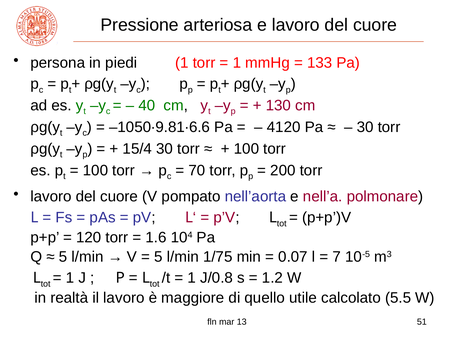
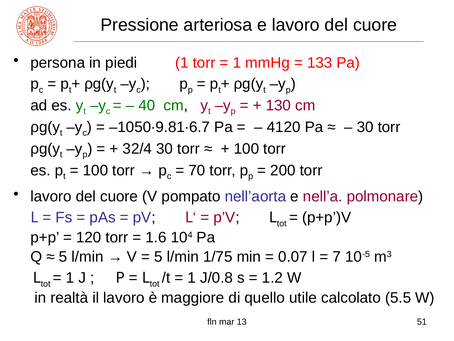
–1050∙9.81∙6.6: –1050∙9.81∙6.6 -> –1050∙9.81∙6.7
15/4: 15/4 -> 32/4
